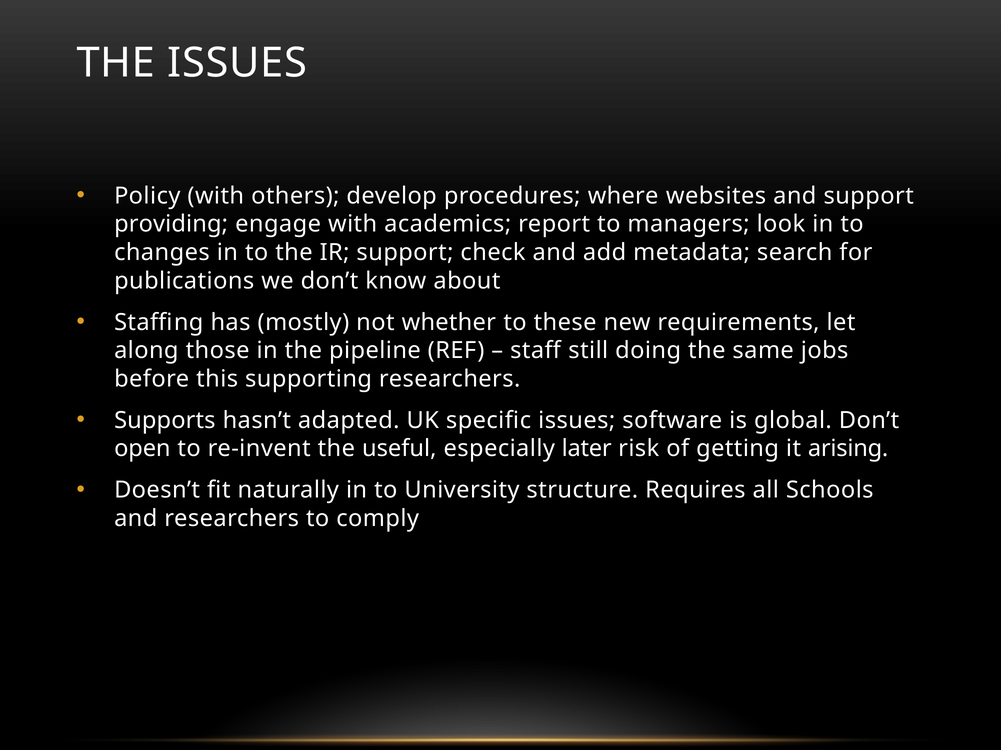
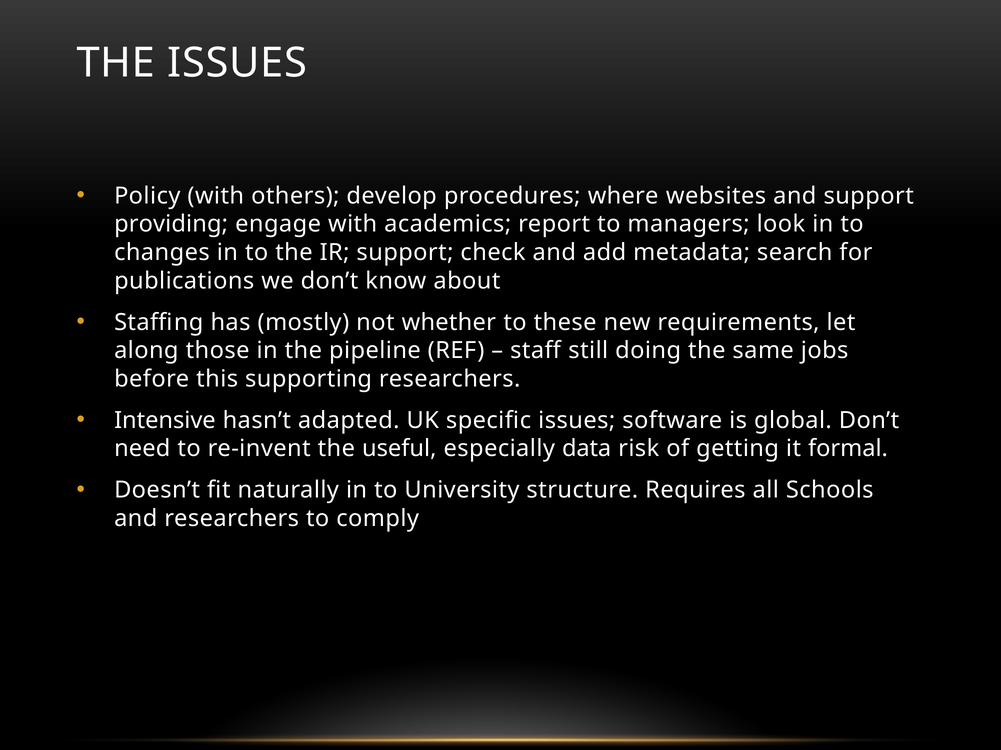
Supports: Supports -> Intensive
open: open -> need
later: later -> data
arising: arising -> formal
